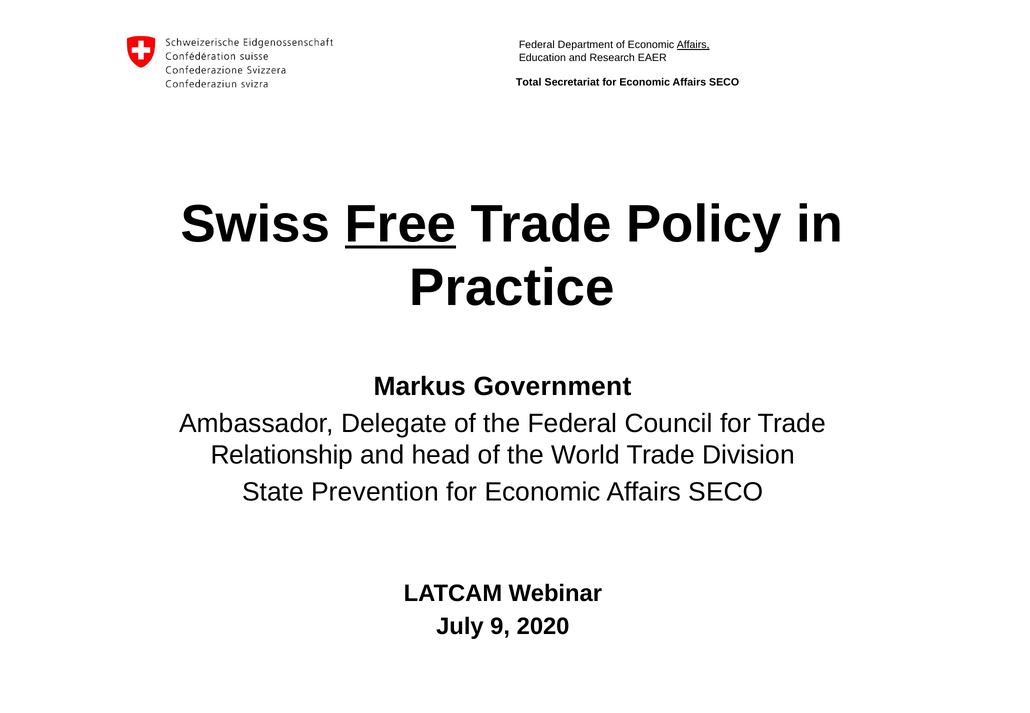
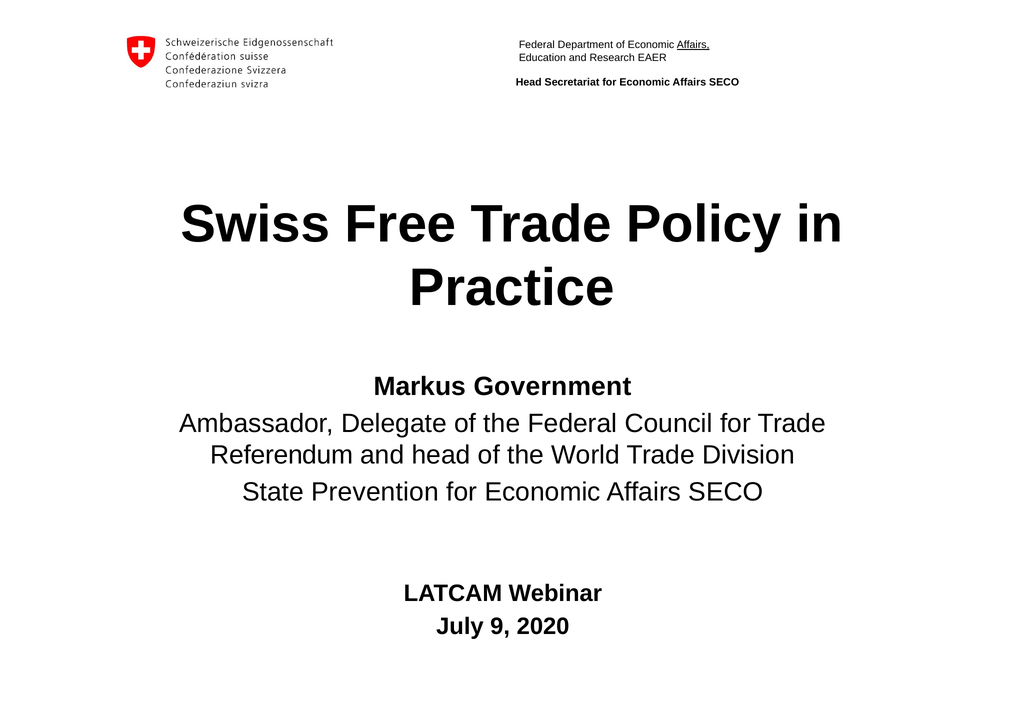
Total at (529, 82): Total -> Head
Free underline: present -> none
Relationship: Relationship -> Referendum
